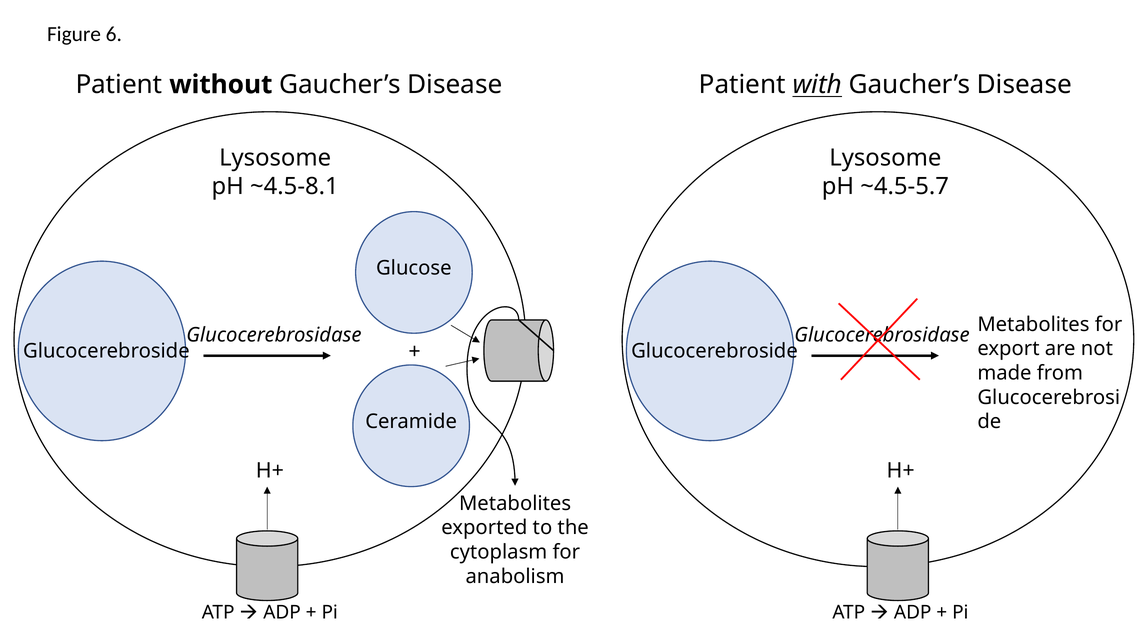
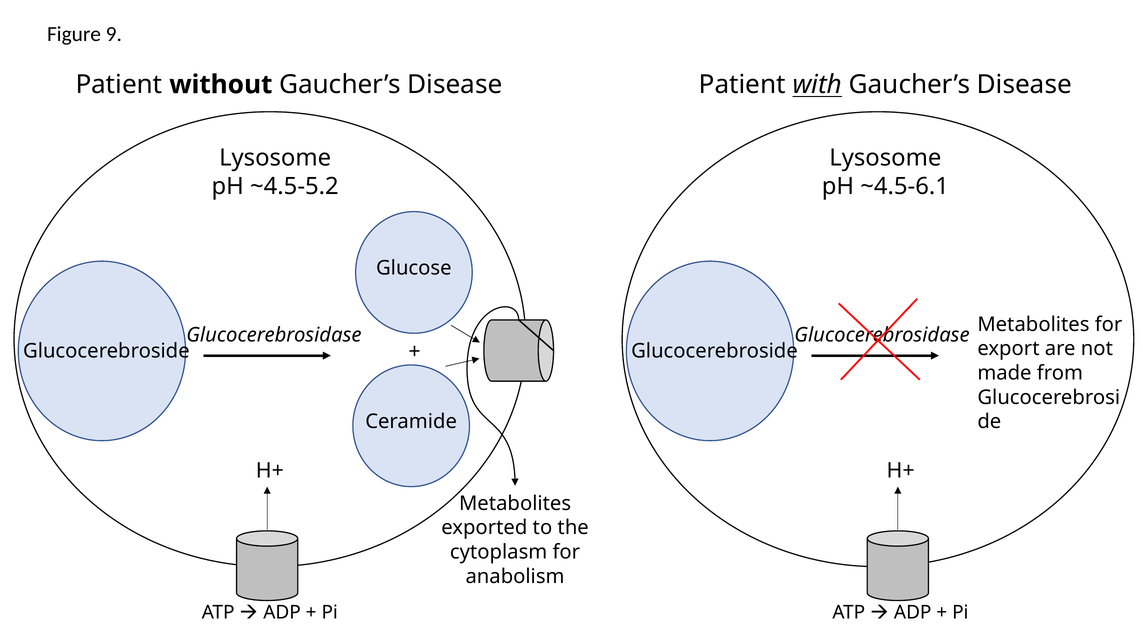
6: 6 -> 9
~4.5-8.1: ~4.5-8.1 -> ~4.5-5.2
~4.5-5.7: ~4.5-5.7 -> ~4.5-6.1
